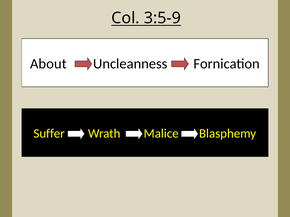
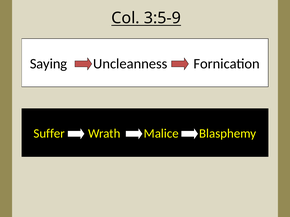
About: About -> Saying
